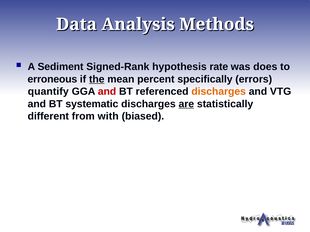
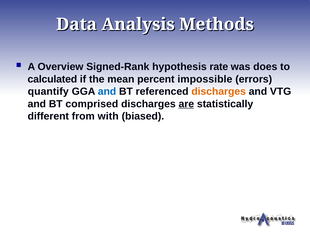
Sediment: Sediment -> Overview
erroneous: erroneous -> calculated
the underline: present -> none
specifically: specifically -> impossible
and at (107, 92) colour: red -> blue
systematic: systematic -> comprised
